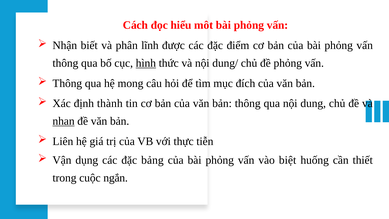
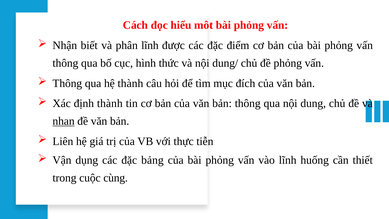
hình underline: present -> none
hệ mong: mong -> thành
vào biệt: biệt -> lĩnh
ngắn: ngắn -> cùng
